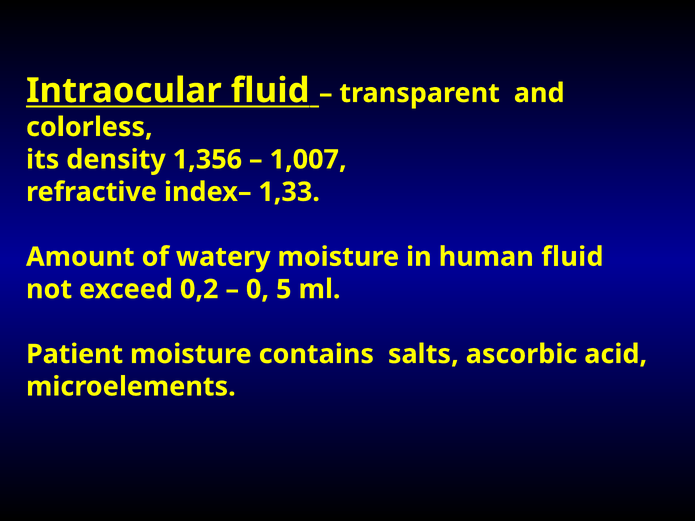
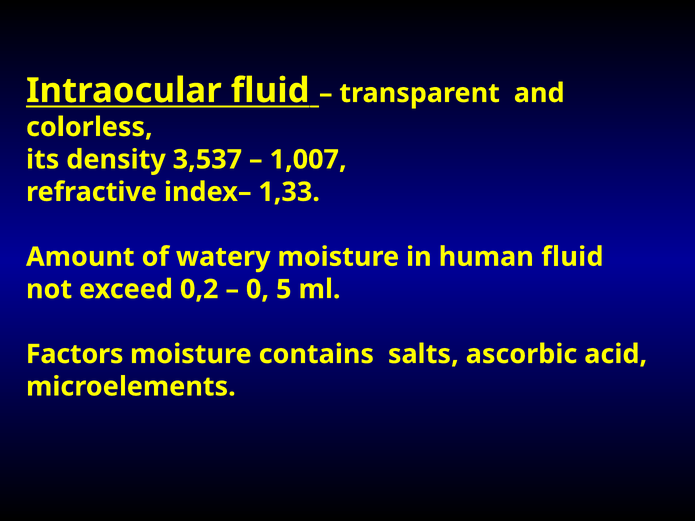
1,356: 1,356 -> 3,537
Patient: Patient -> Factors
